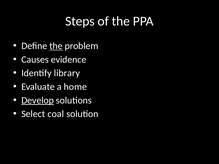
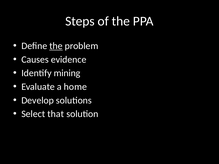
library: library -> mining
Develop underline: present -> none
coal: coal -> that
